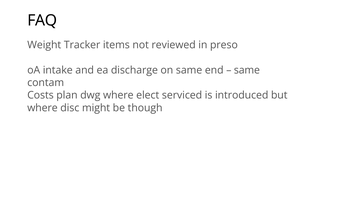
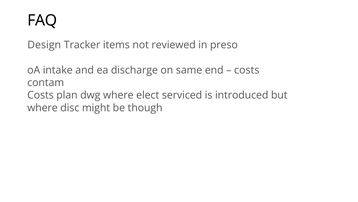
Weight: Weight -> Design
same at (247, 70): same -> costs
